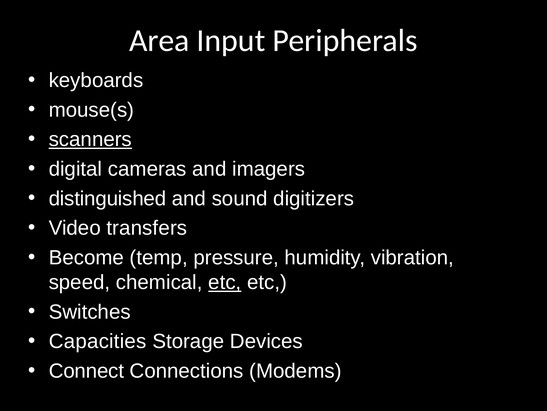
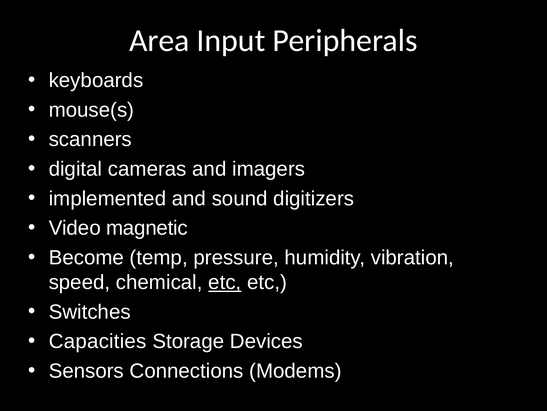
scanners underline: present -> none
distinguished: distinguished -> implemented
transfers: transfers -> magnetic
Connect: Connect -> Sensors
